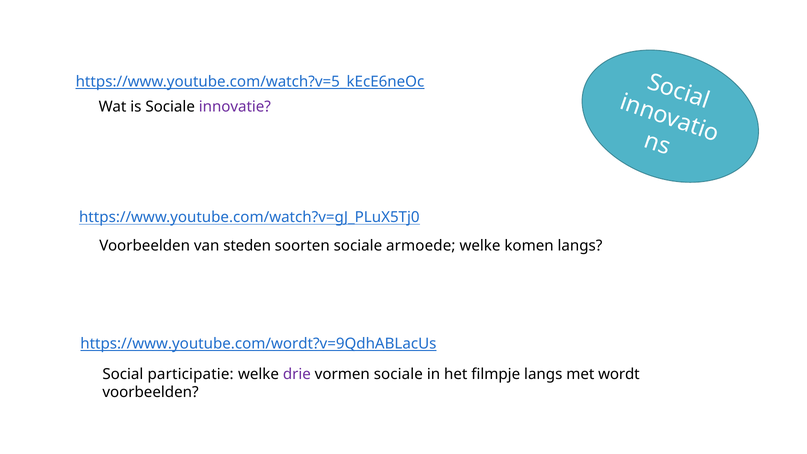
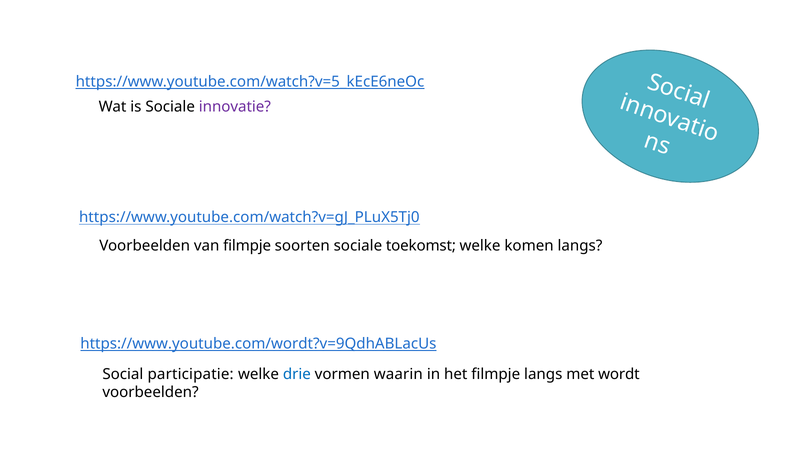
van steden: steden -> filmpje
armoede: armoede -> toekomst
drie colour: purple -> blue
vormen sociale: sociale -> waarin
